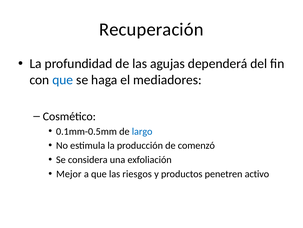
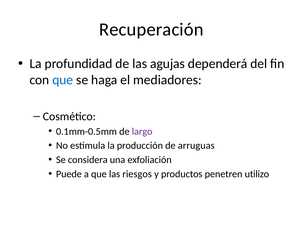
largo colour: blue -> purple
comenzó: comenzó -> arruguas
Mejor: Mejor -> Puede
activo: activo -> utilizo
